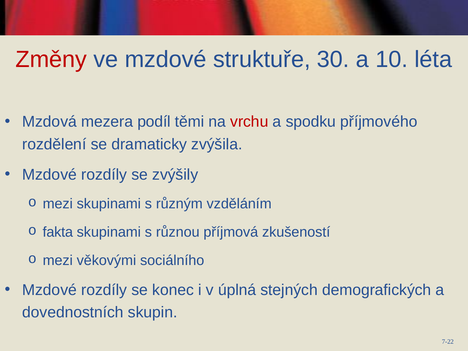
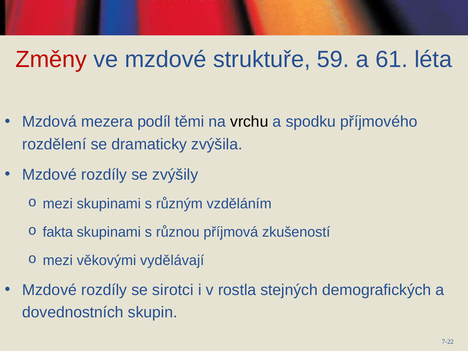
30: 30 -> 59
10: 10 -> 61
vrchu colour: red -> black
sociálního: sociálního -> vydělávají
konec: konec -> sirotci
úplná: úplná -> rostla
